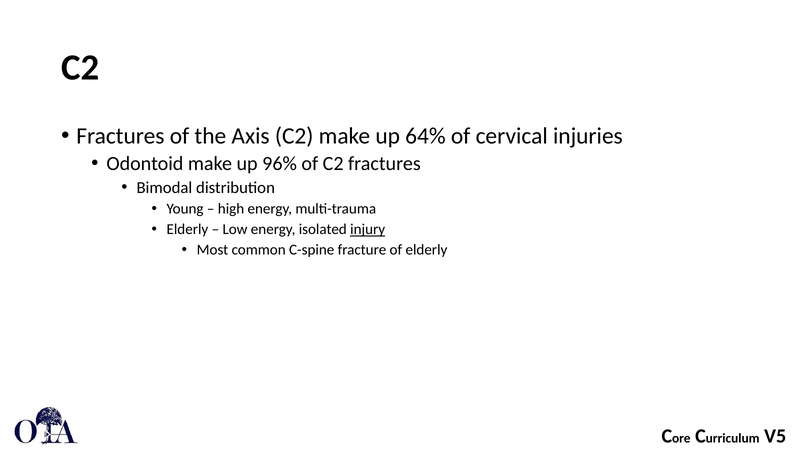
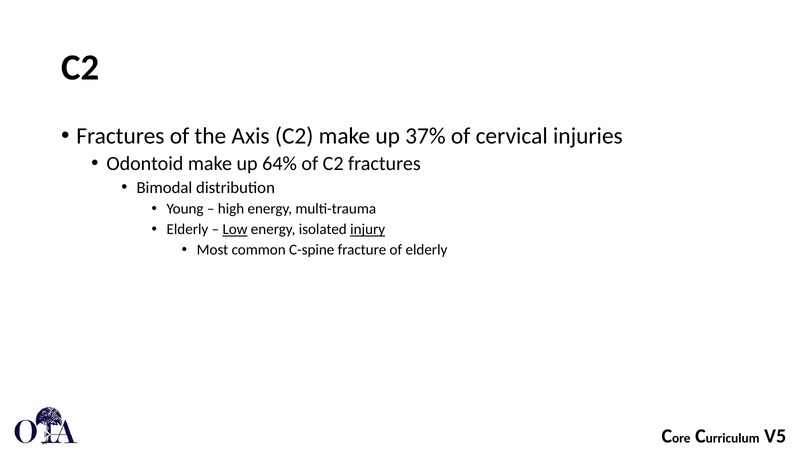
64%: 64% -> 37%
96%: 96% -> 64%
Low underline: none -> present
